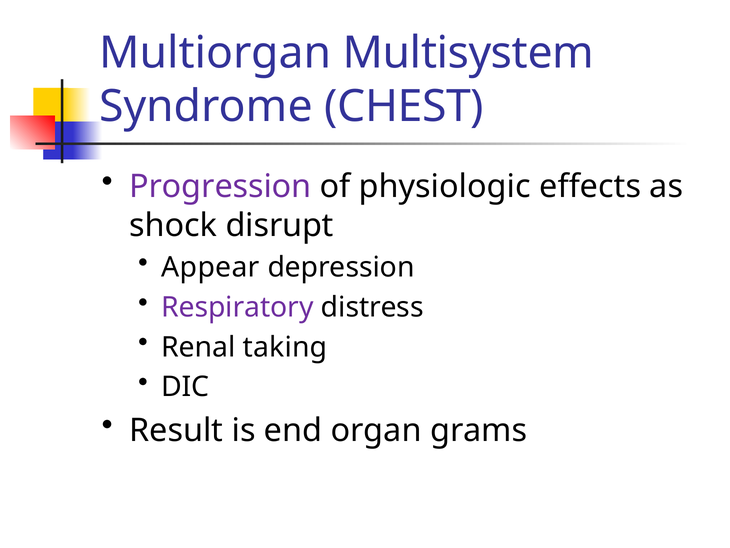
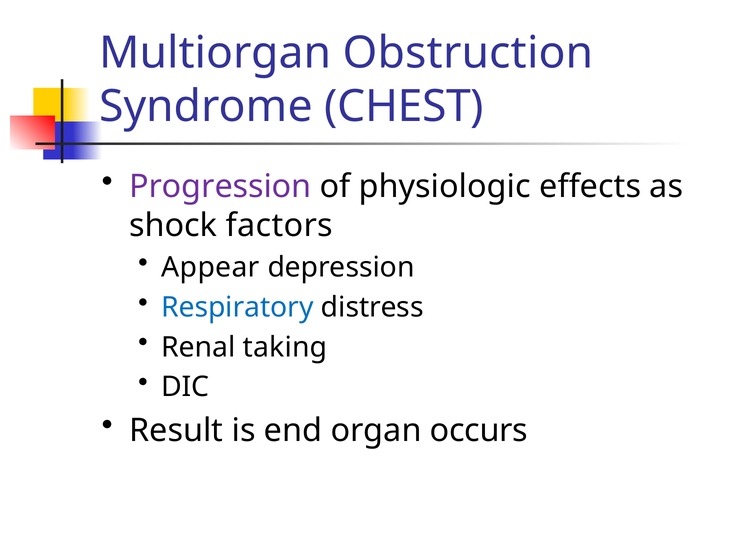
Multisystem: Multisystem -> Obstruction
disrupt: disrupt -> factors
Respiratory colour: purple -> blue
grams: grams -> occurs
